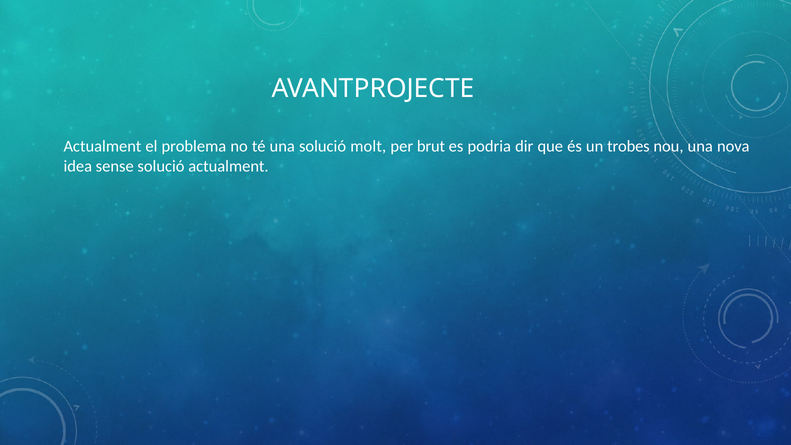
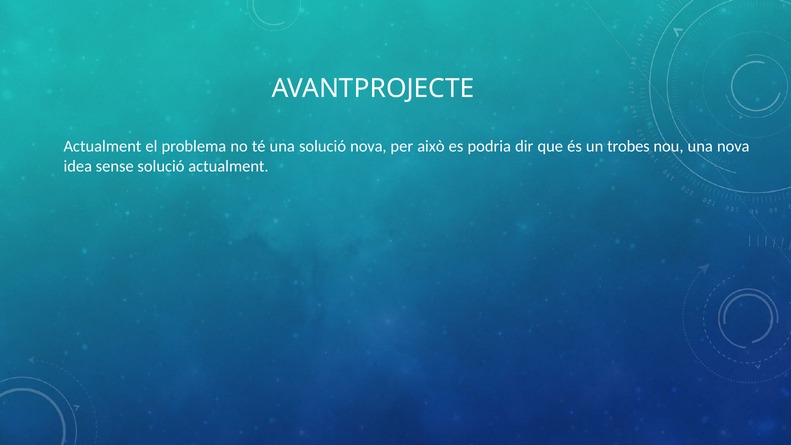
solució molt: molt -> nova
brut: brut -> això
